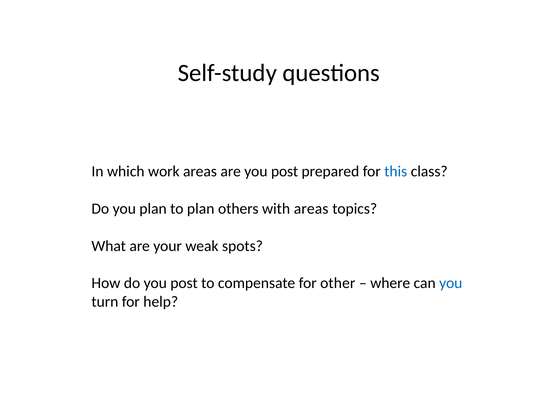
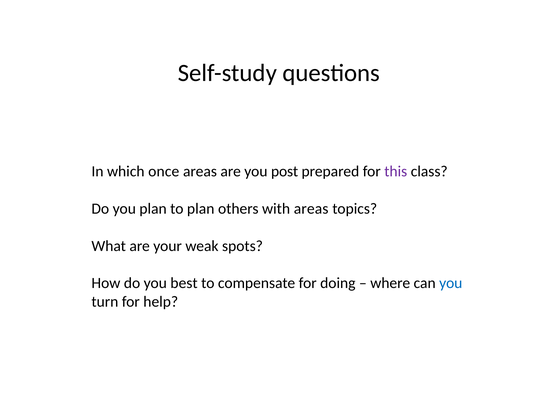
work: work -> once
this colour: blue -> purple
do you post: post -> best
other: other -> doing
